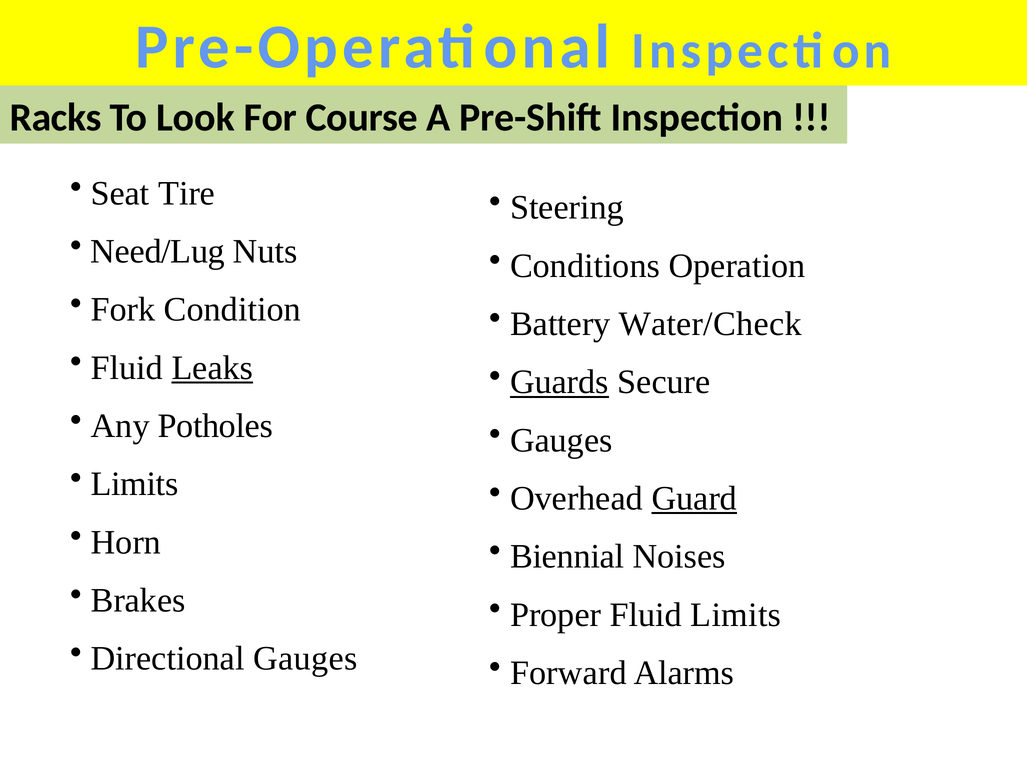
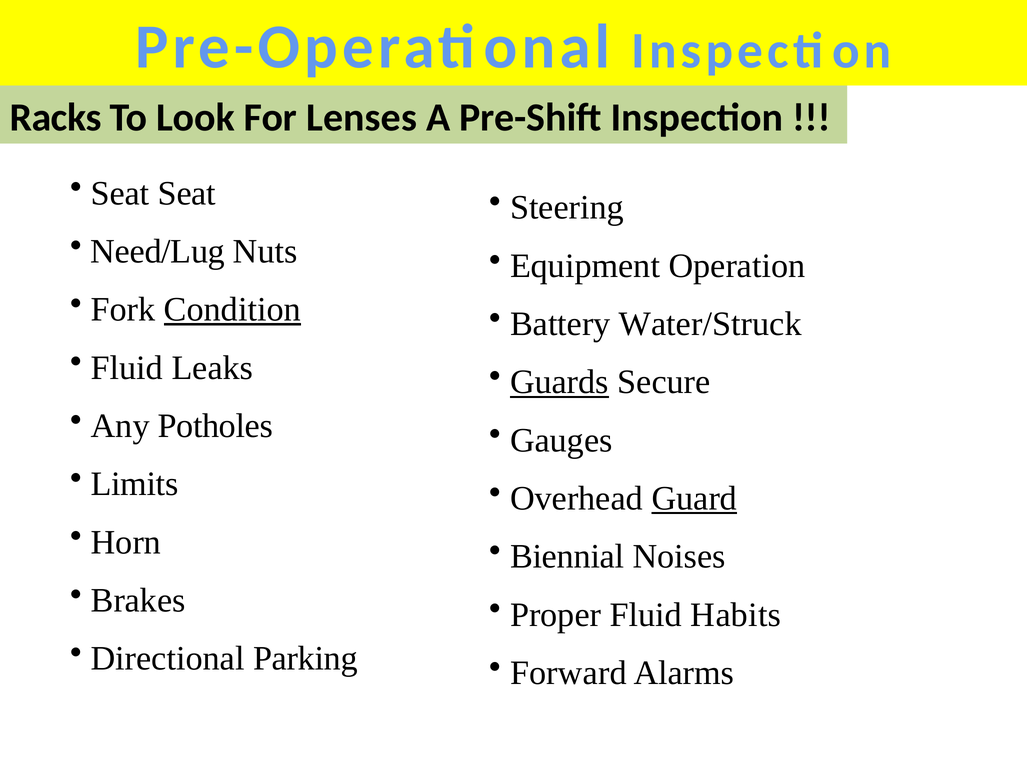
Course: Course -> Lenses
Seat Tire: Tire -> Seat
Conditions: Conditions -> Equipment
Condition underline: none -> present
Water/Check: Water/Check -> Water/Struck
Leaks underline: present -> none
Fluid Limits: Limits -> Habits
Directional Gauges: Gauges -> Parking
